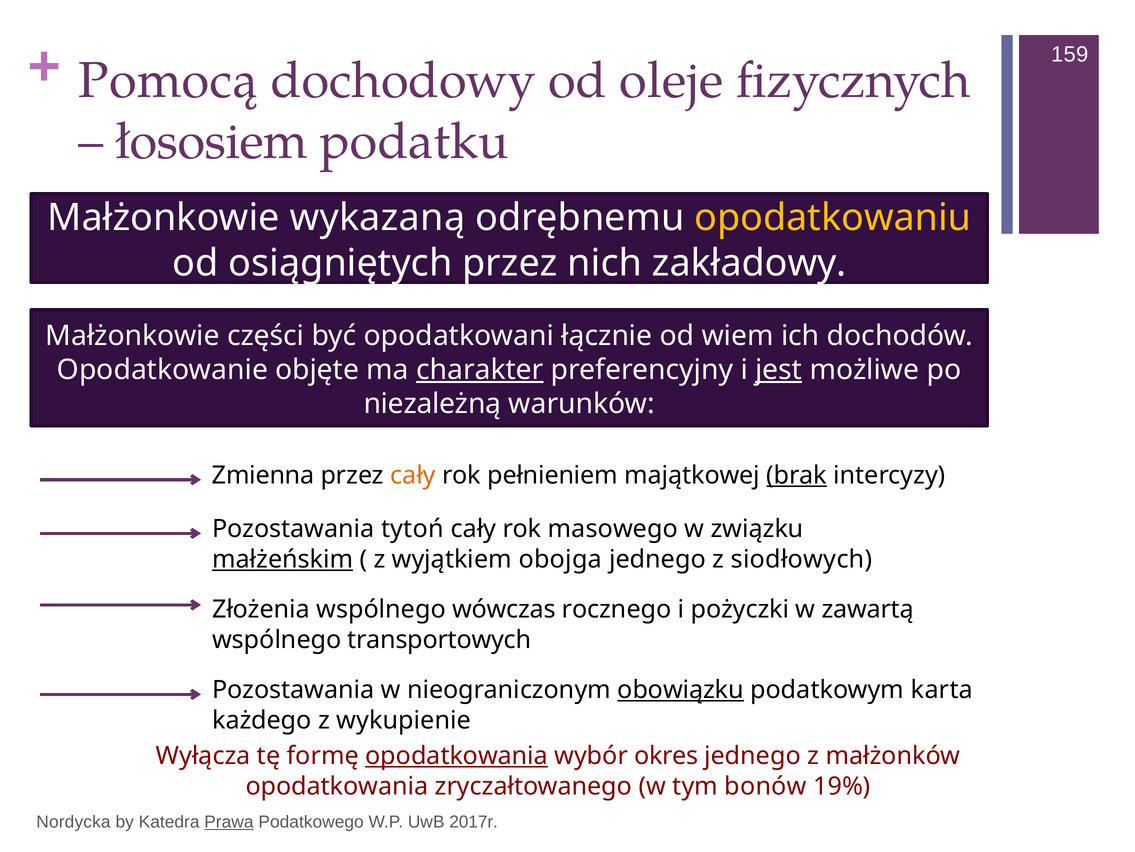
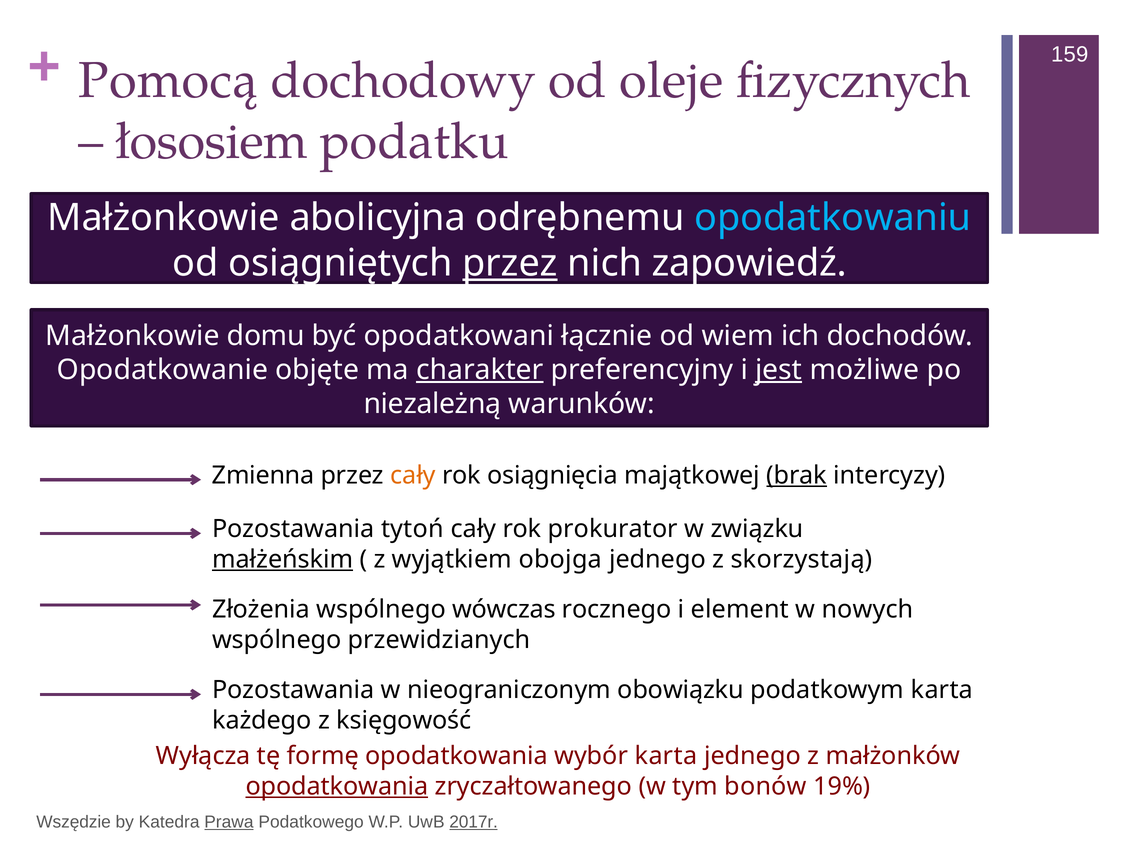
wykazaną: wykazaną -> abolicyjna
opodatkowaniu colour: yellow -> light blue
przez at (510, 263) underline: none -> present
zakładowy: zakładowy -> zapowiedź
części: części -> domu
pełnieniem: pełnieniem -> osiągnięcia
masowego: masowego -> prokurator
siodłowych: siodłowych -> skorzystają
pożyczki: pożyczki -> element
zawartą: zawartą -> nowych
transportowych: transportowych -> przewidzianych
obowiązku underline: present -> none
wykupienie: wykupienie -> księgowość
opodatkowania at (457, 755) underline: present -> none
wybór okres: okres -> karta
opodatkowania at (337, 786) underline: none -> present
Nordycka: Nordycka -> Wszędzie
2017r underline: none -> present
